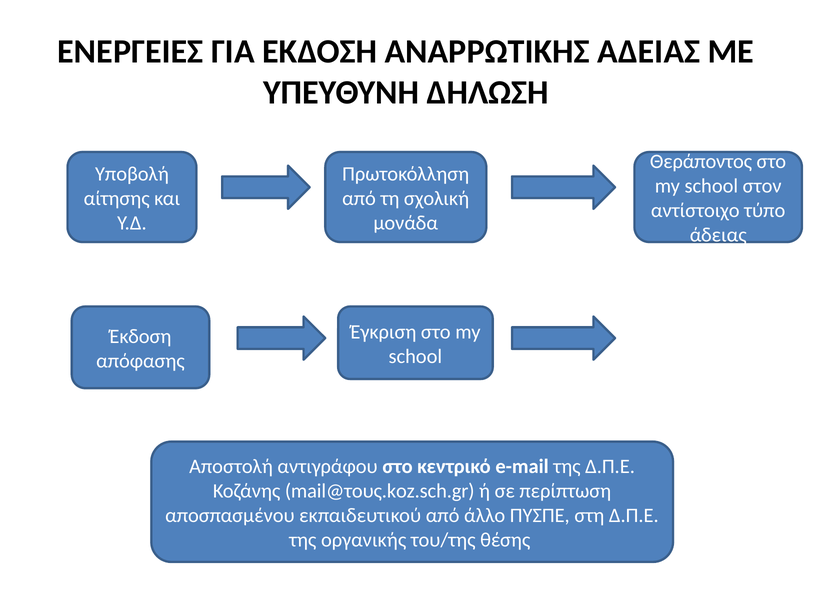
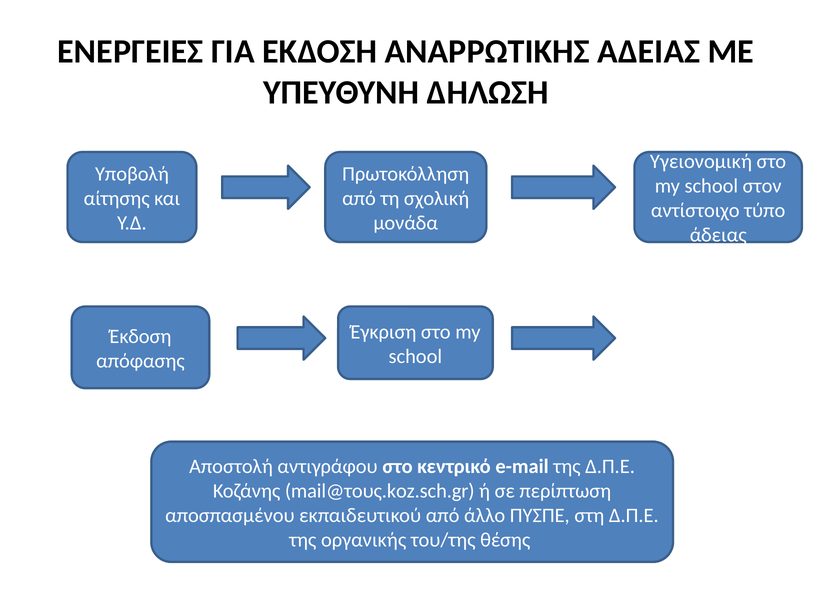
Θεράποντος: Θεράποντος -> Υγειονομική
